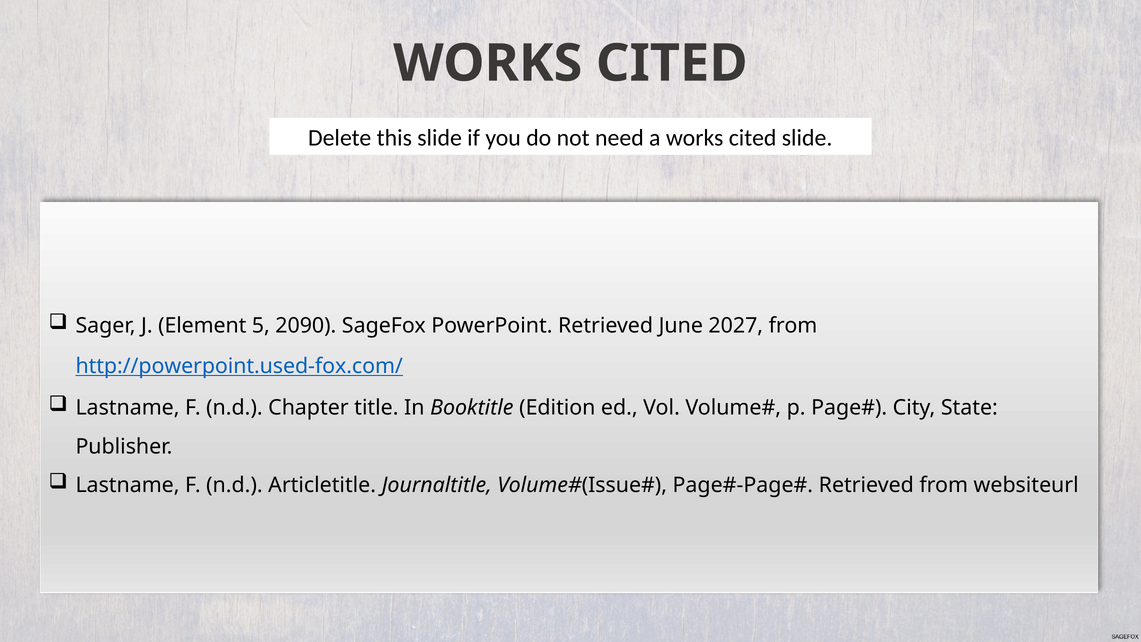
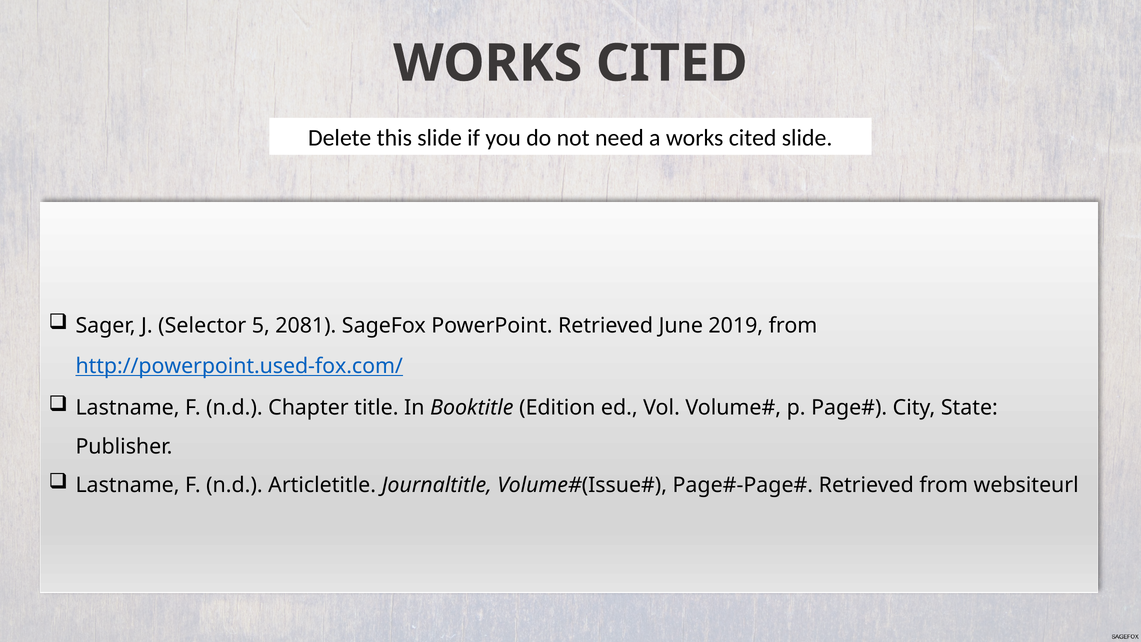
Element: Element -> Selector
2090: 2090 -> 2081
2027: 2027 -> 2019
